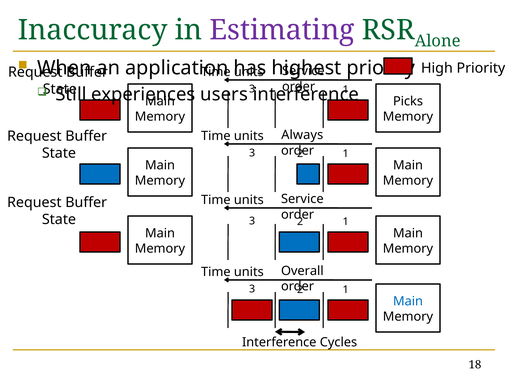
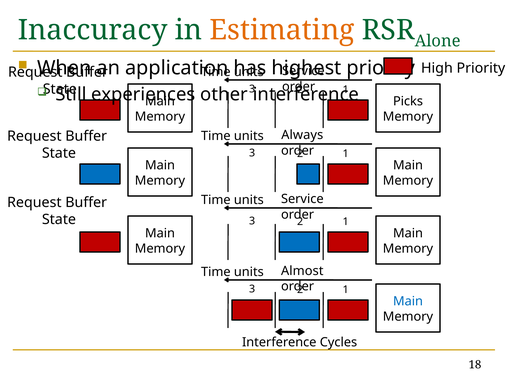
Estimating colour: purple -> orange
users: users -> other
Overall: Overall -> Almost
